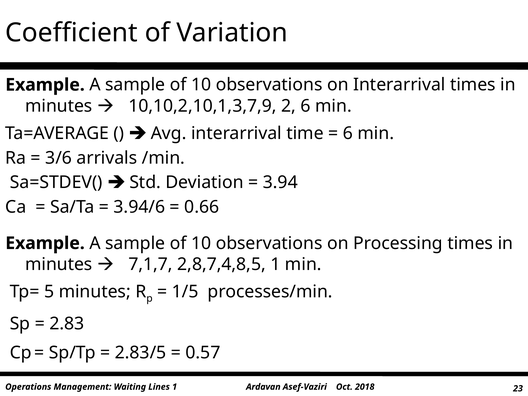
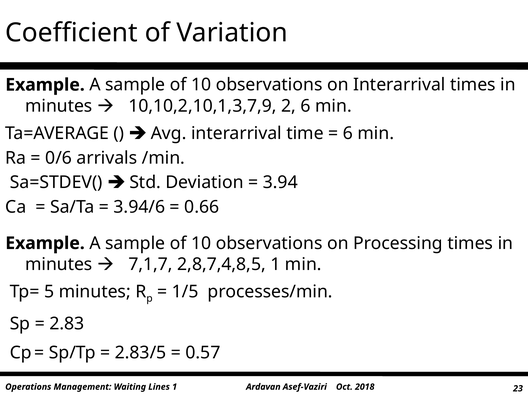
3/6: 3/6 -> 0/6
